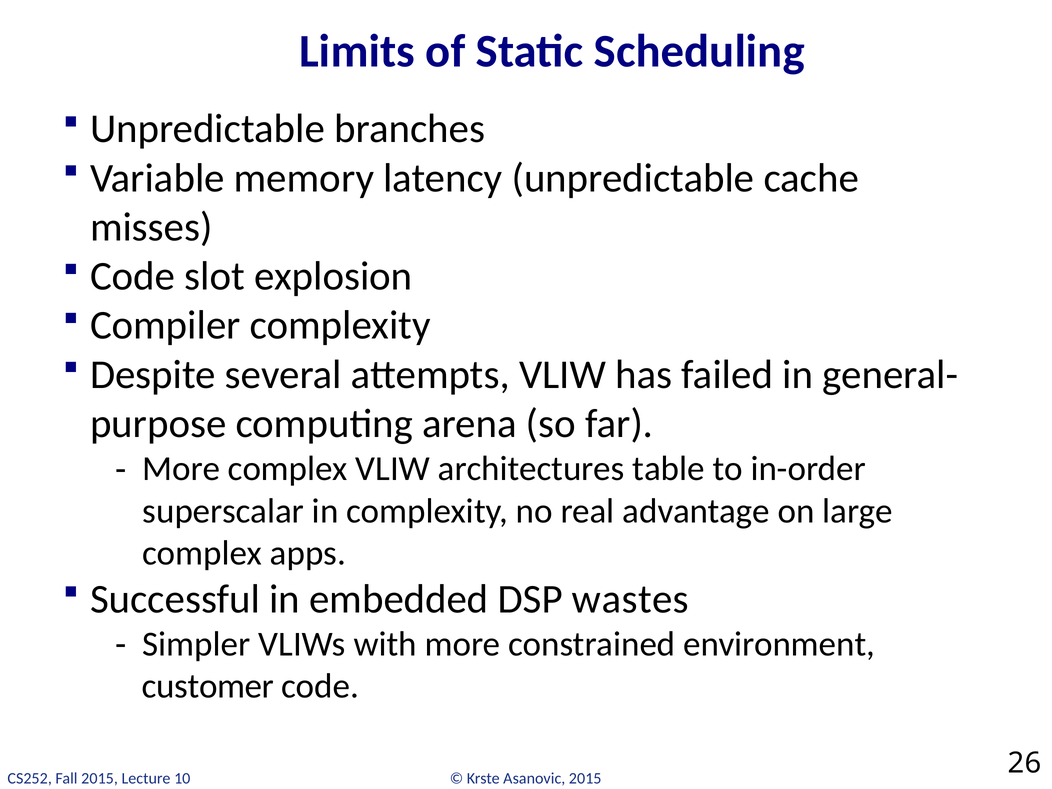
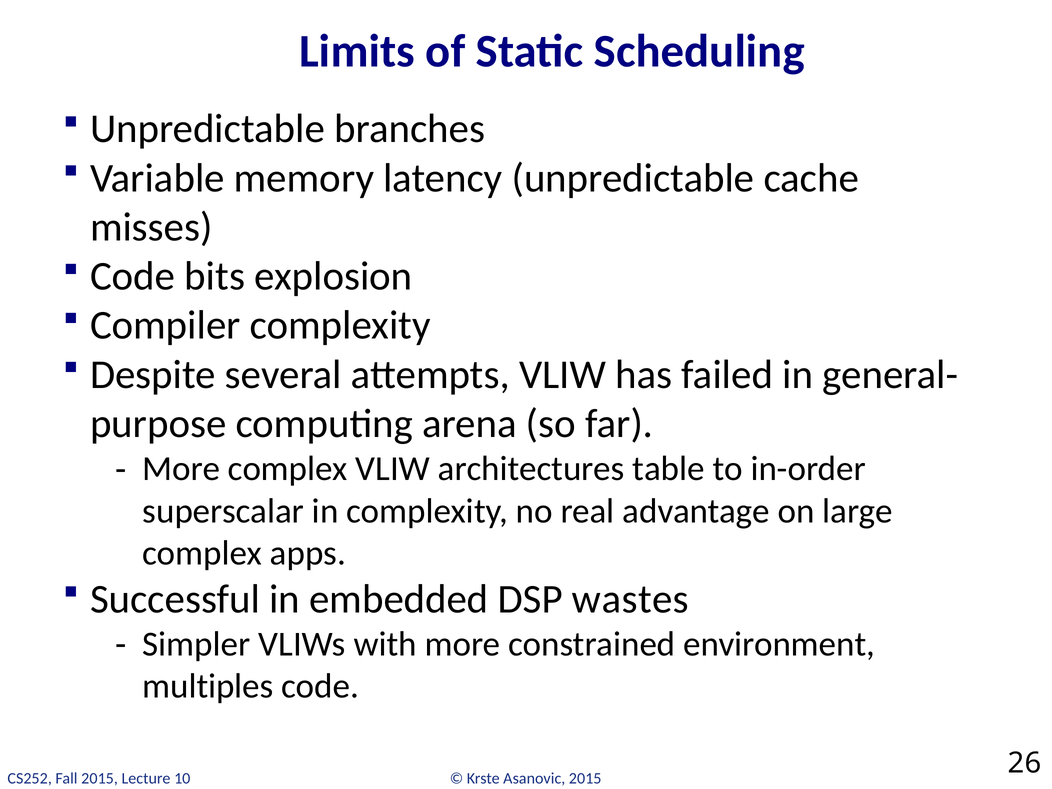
slot: slot -> bits
customer: customer -> multiples
